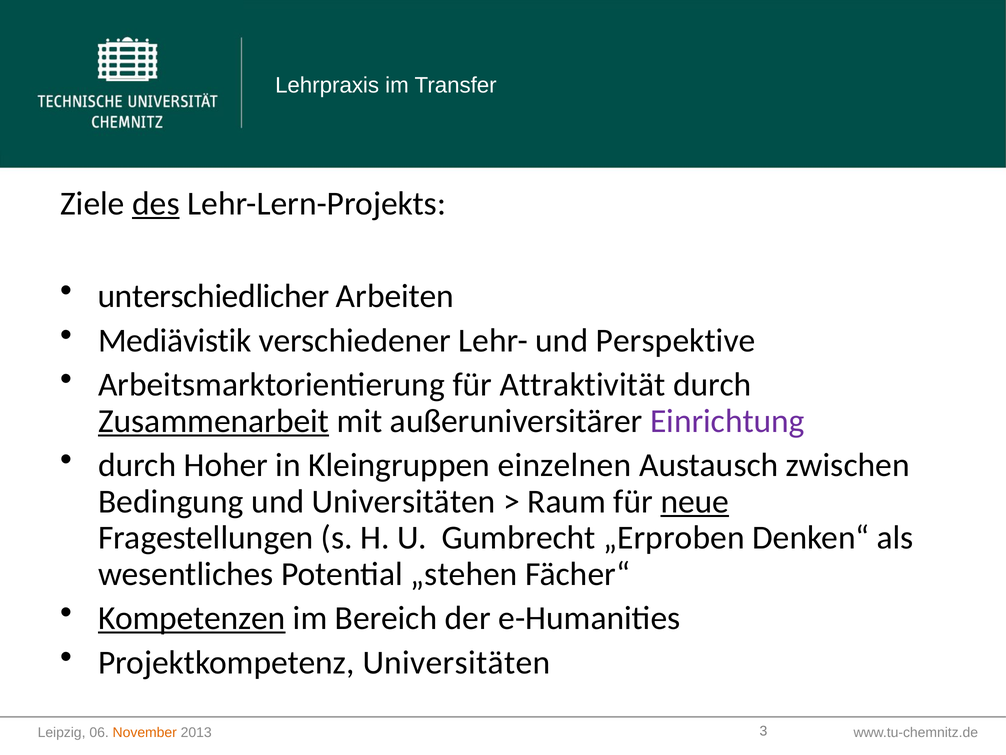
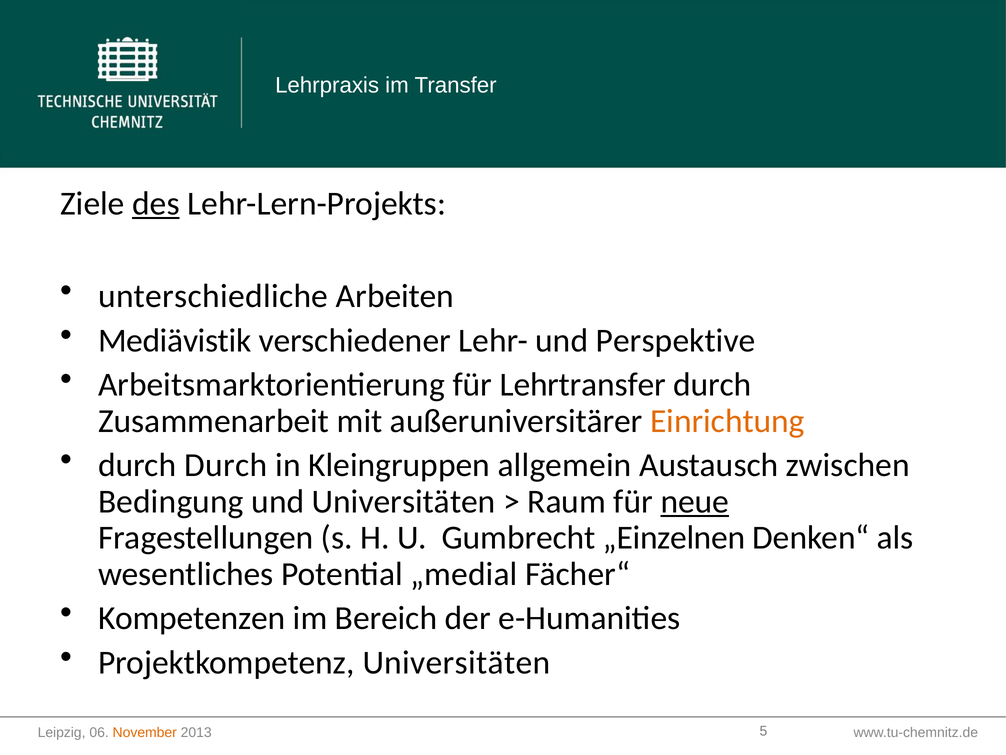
unterschiedlicher: unterschiedlicher -> unterschiedliche
Attraktivität: Attraktivität -> Lehrtransfer
Zusammenarbeit underline: present -> none
Einrichtung colour: purple -> orange
durch Hoher: Hoher -> Durch
einzelnen: einzelnen -> allgemein
„Erproben: „Erproben -> „Einzelnen
„stehen: „stehen -> „medial
Kompetenzen underline: present -> none
3: 3 -> 5
